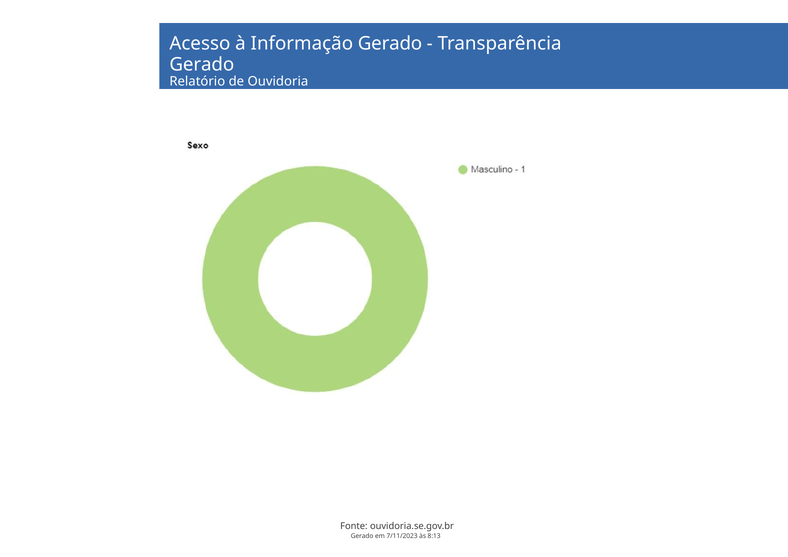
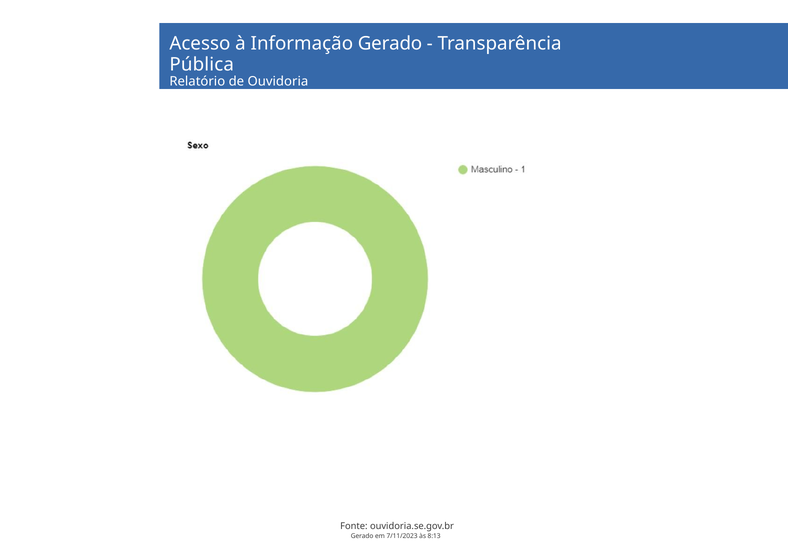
Gerado at (202, 64): Gerado -> Pública
